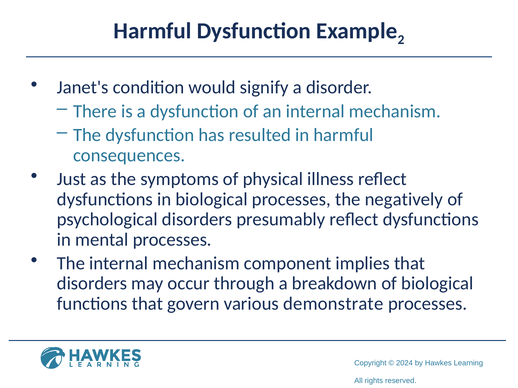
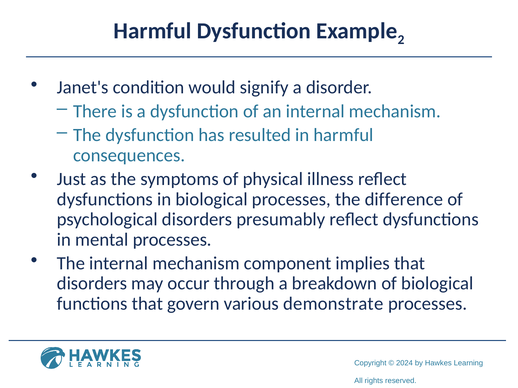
negatively: negatively -> difference
